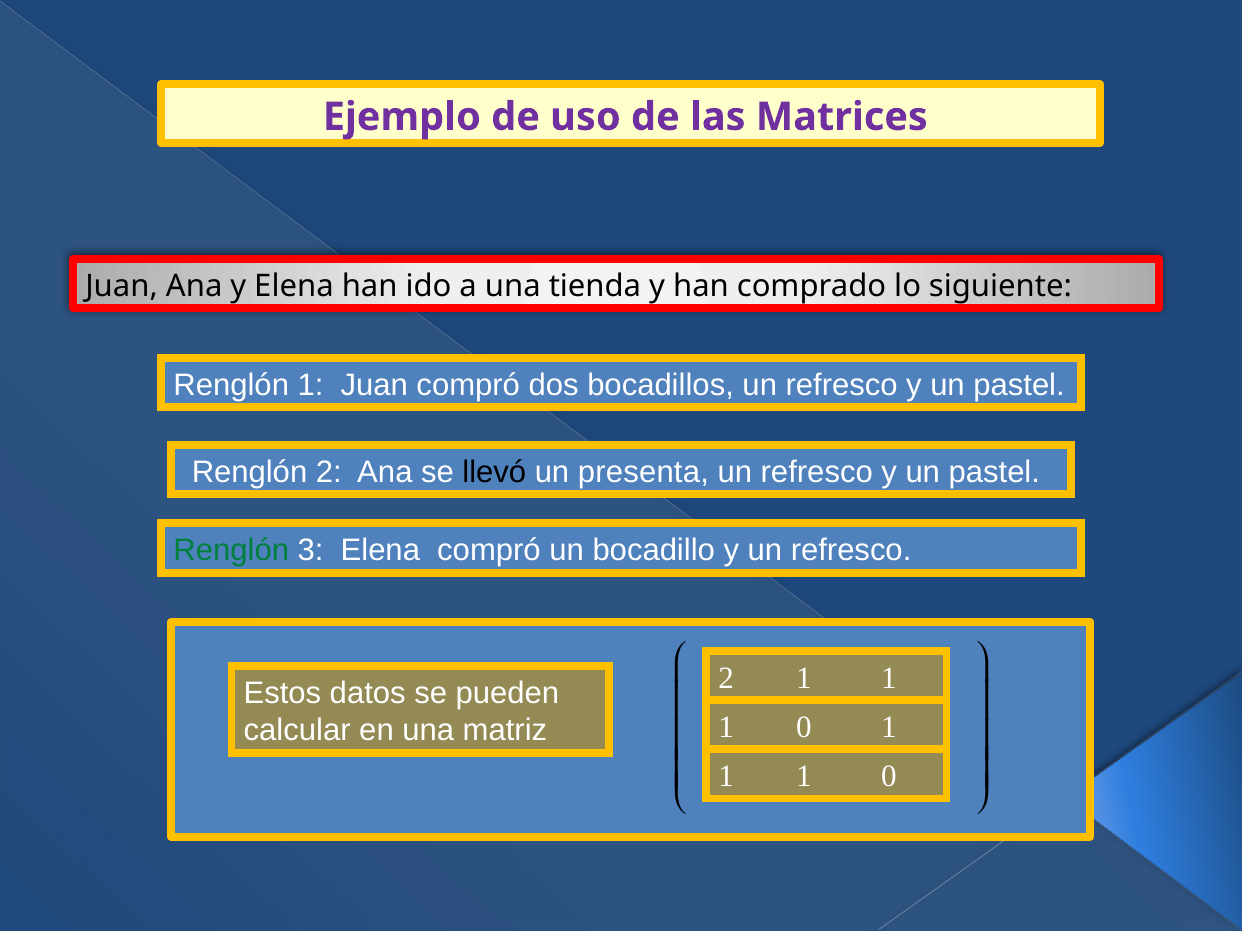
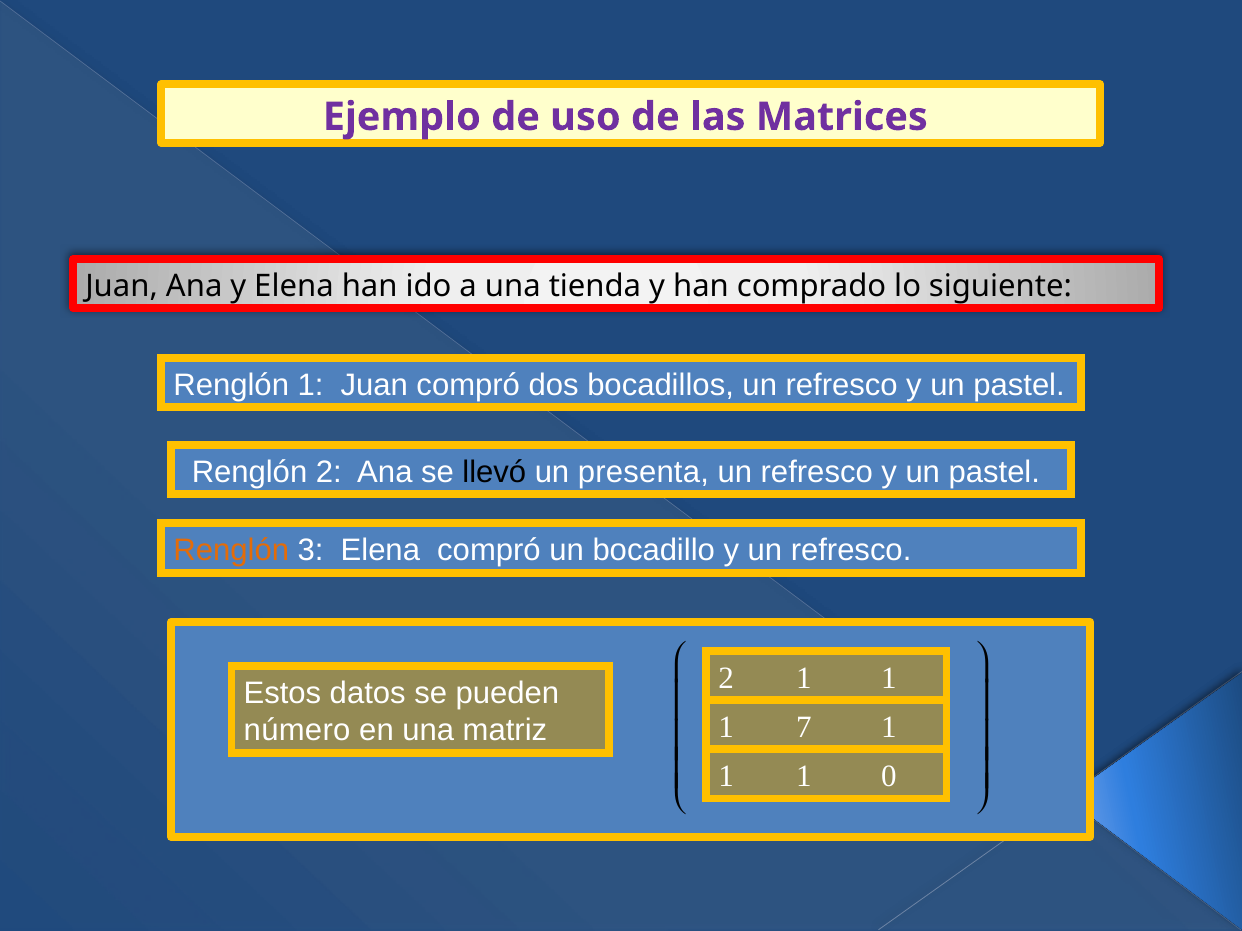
Renglón at (231, 550) colour: green -> orange
0 at (804, 727): 0 -> 7
calcular: calcular -> número
